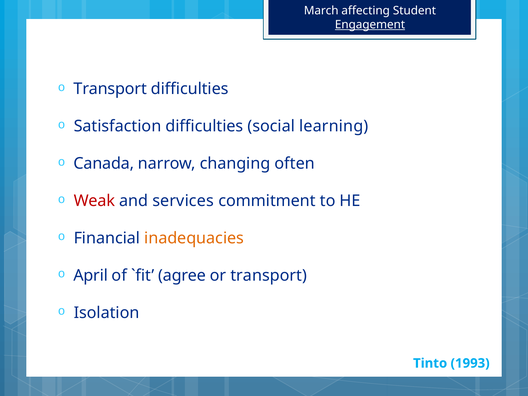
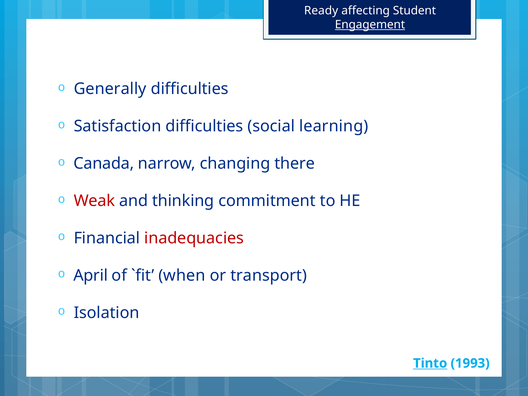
March: March -> Ready
Transport at (110, 89): Transport -> Generally
often: often -> there
services: services -> thinking
inadequacies colour: orange -> red
agree: agree -> when
Tinto underline: none -> present
